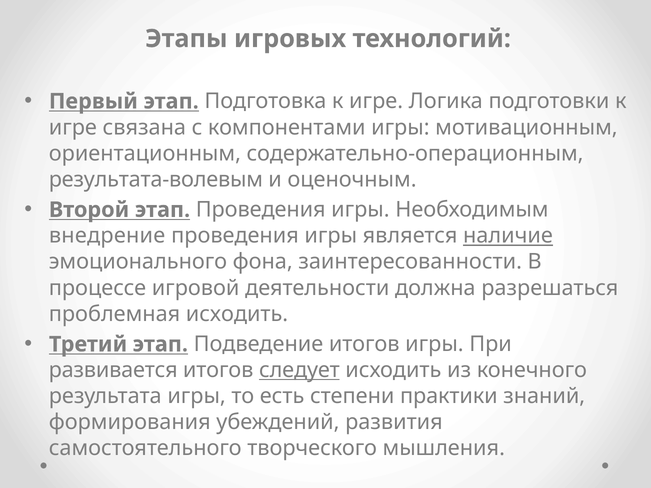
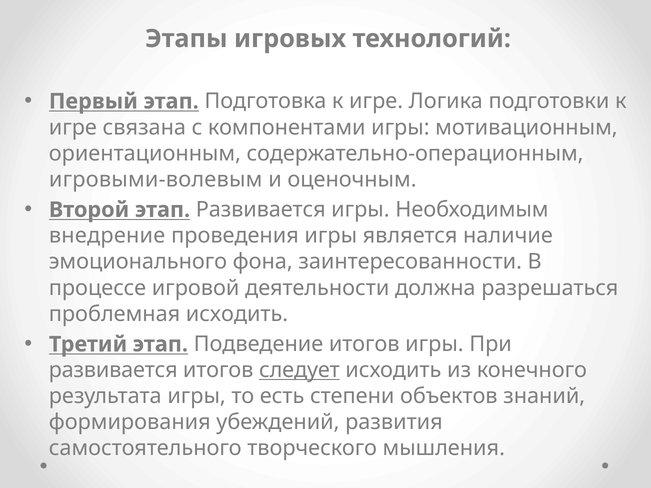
результата-волевым: результата-волевым -> игровыми-волевым
этап Проведения: Проведения -> Развивается
наличие underline: present -> none
практики: практики -> объектов
